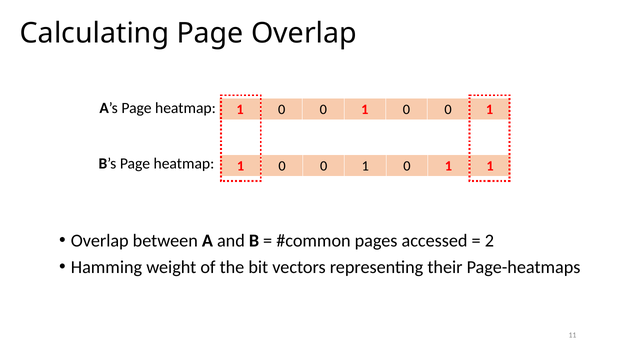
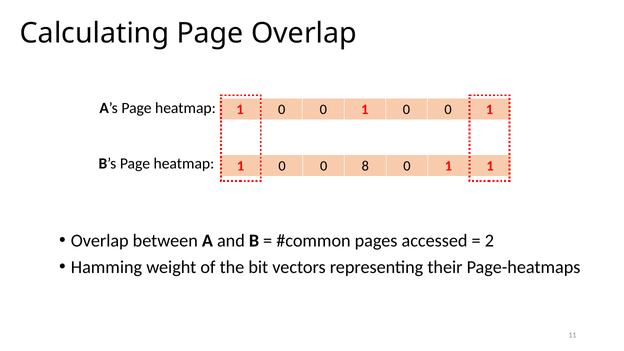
1 at (365, 166): 1 -> 8
